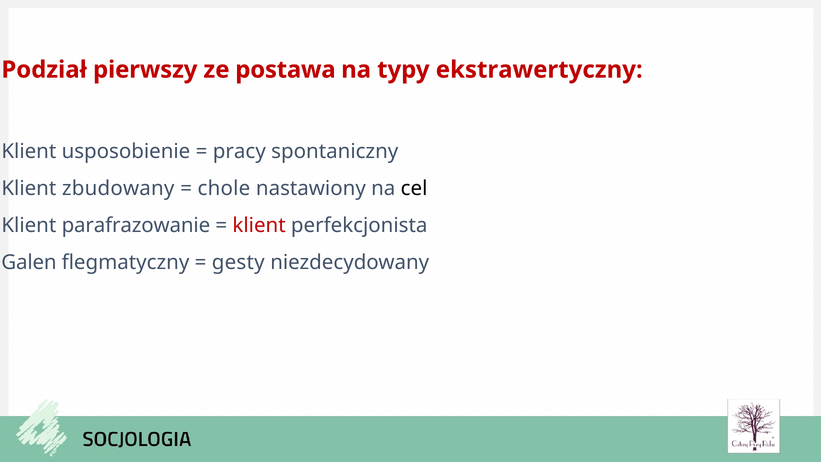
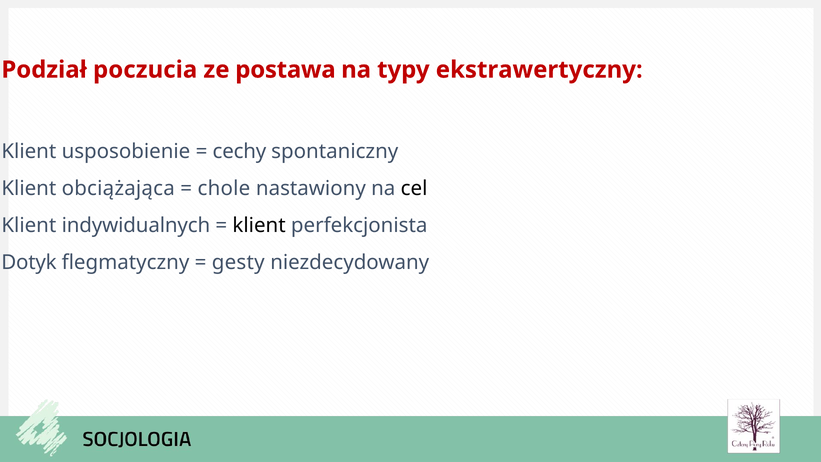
pierwszy: pierwszy -> poczucia
pracy: pracy -> cechy
zbudowany: zbudowany -> obciążająca
parafrazowanie: parafrazowanie -> indywidualnych
klient at (259, 226) colour: red -> black
Galen: Galen -> Dotyk
